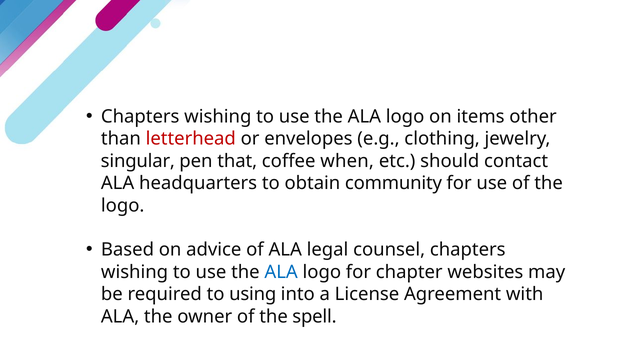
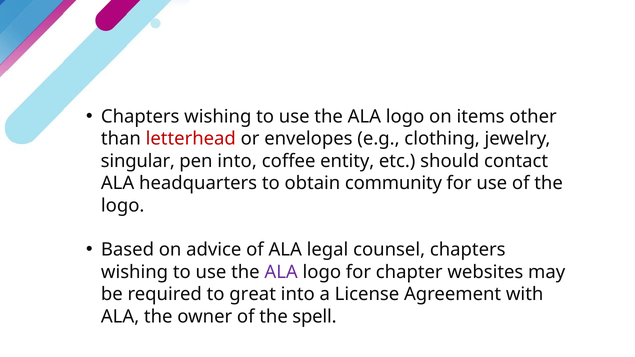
pen that: that -> into
when: when -> entity
ALA at (281, 272) colour: blue -> purple
using: using -> great
